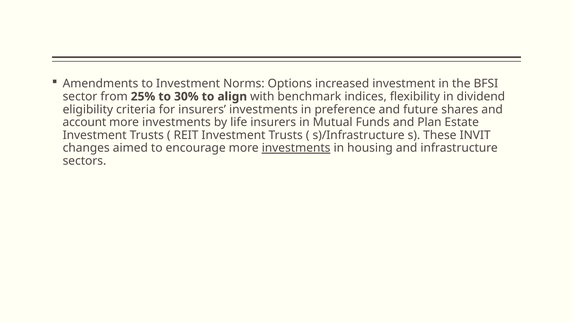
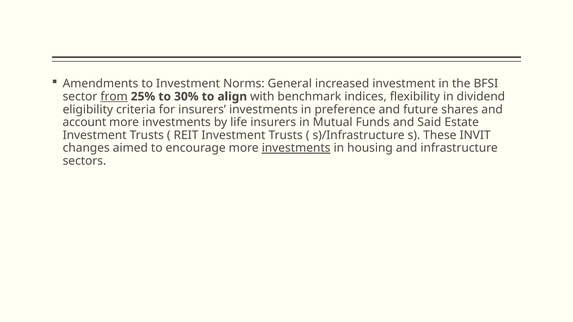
Options: Options -> General
from underline: none -> present
Plan: Plan -> Said
